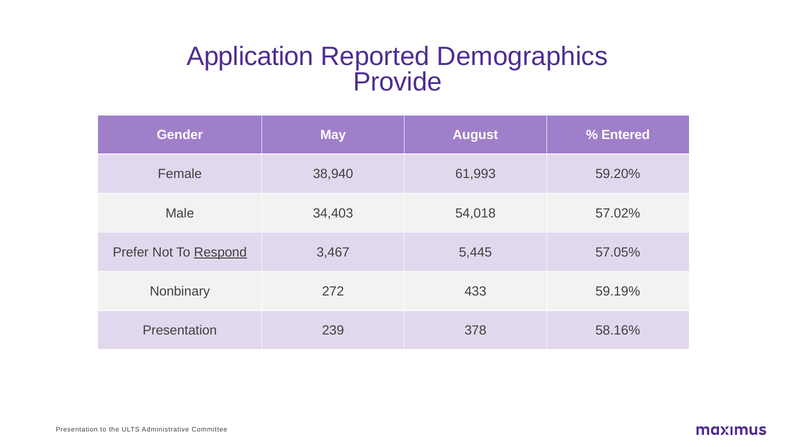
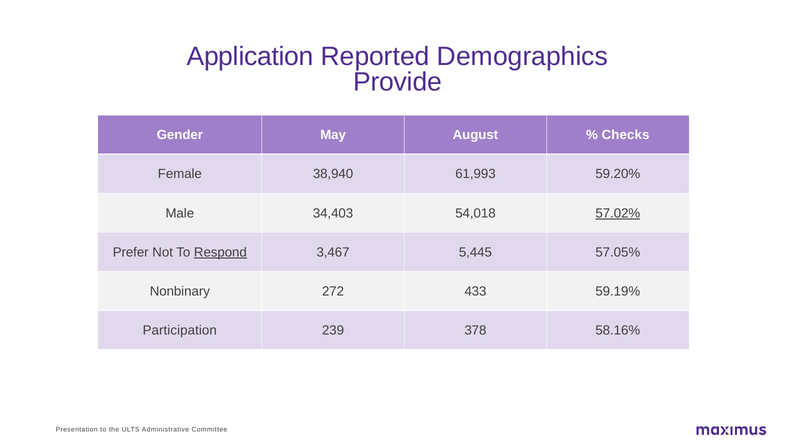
Entered: Entered -> Checks
57.02% underline: none -> present
Presentation at (180, 331): Presentation -> Participation
